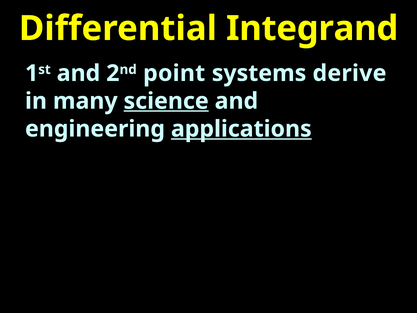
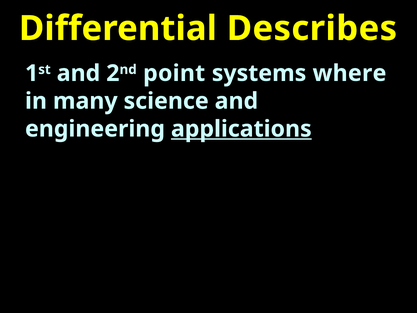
Integrand: Integrand -> Describes
derive: derive -> where
science underline: present -> none
